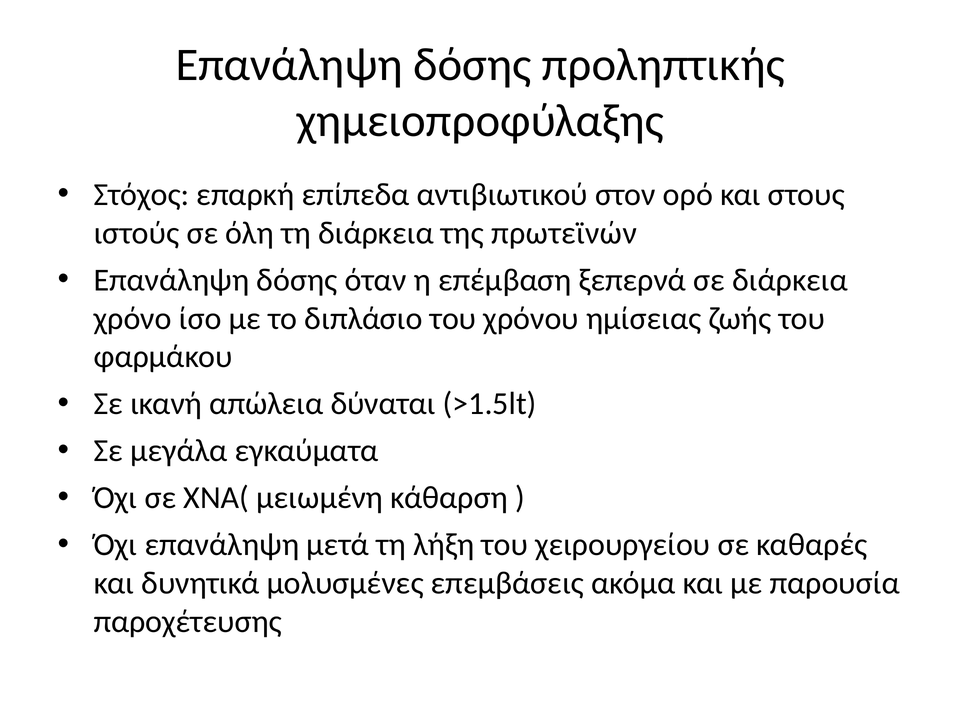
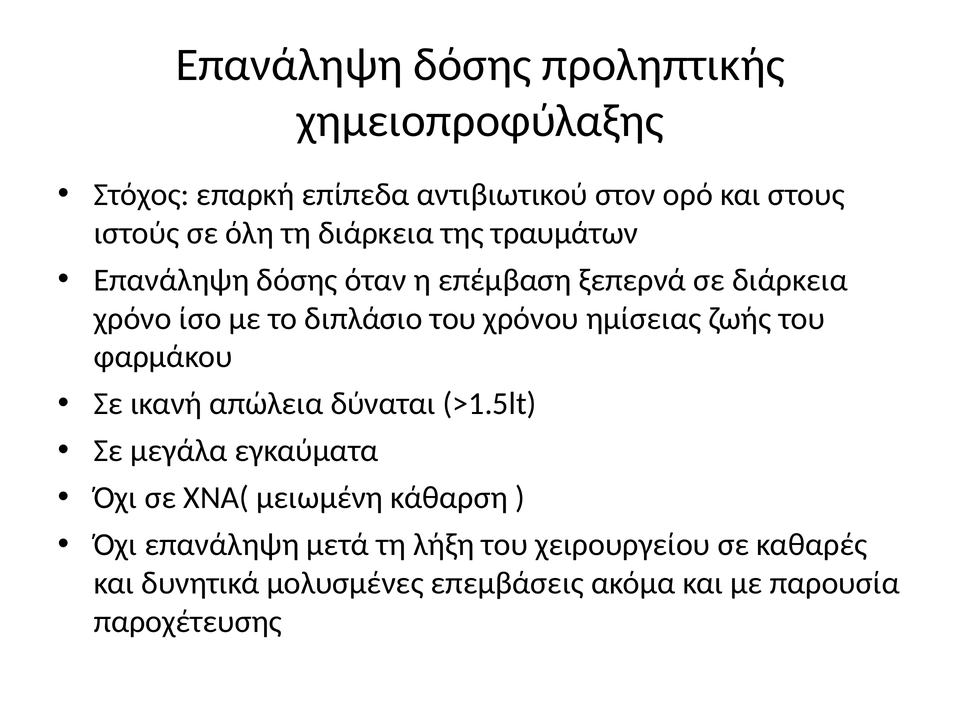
πρωτεϊνών: πρωτεϊνών -> τραυμάτων
